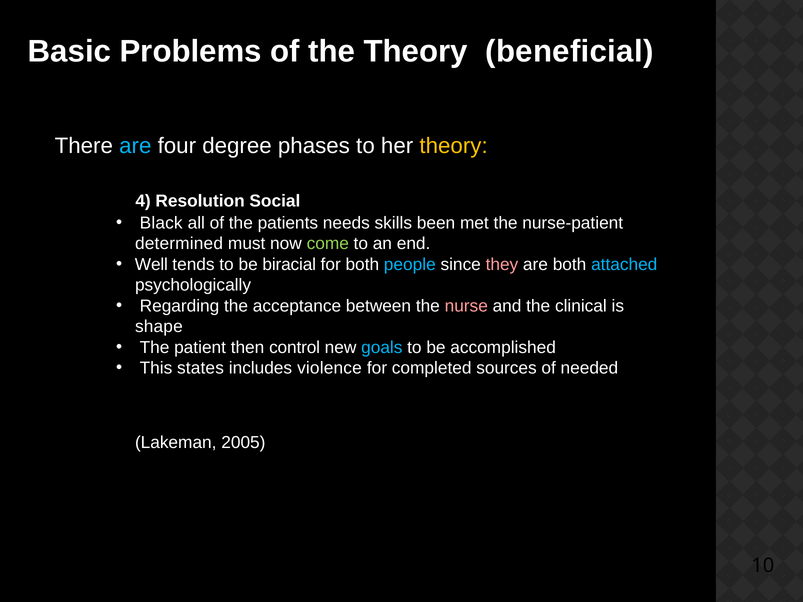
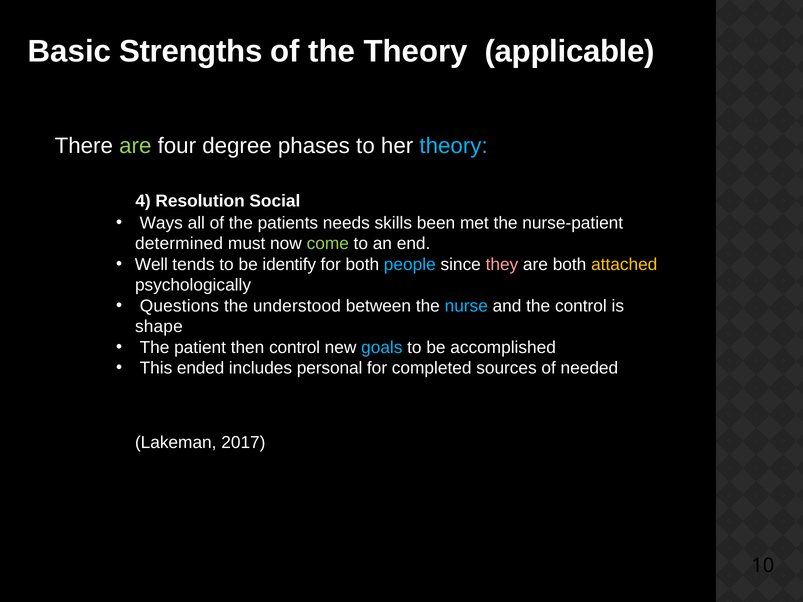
Problems: Problems -> Strengths
beneficial: beneficial -> applicable
are at (135, 146) colour: light blue -> light green
theory at (454, 146) colour: yellow -> light blue
Black: Black -> Ways
biracial: biracial -> identify
attached colour: light blue -> yellow
Regarding: Regarding -> Questions
acceptance: acceptance -> understood
nurse colour: pink -> light blue
the clinical: clinical -> control
states: states -> ended
violence: violence -> personal
2005: 2005 -> 2017
